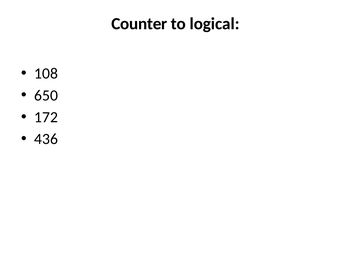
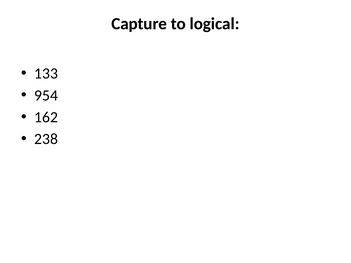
Counter: Counter -> Capture
108: 108 -> 133
650: 650 -> 954
172: 172 -> 162
436: 436 -> 238
